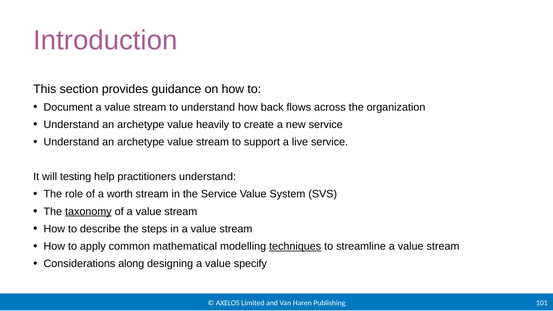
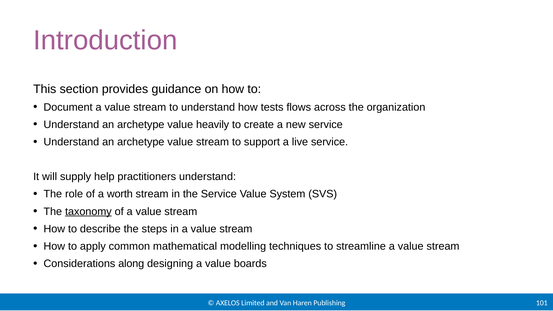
back: back -> tests
testing: testing -> supply
techniques underline: present -> none
specify: specify -> boards
